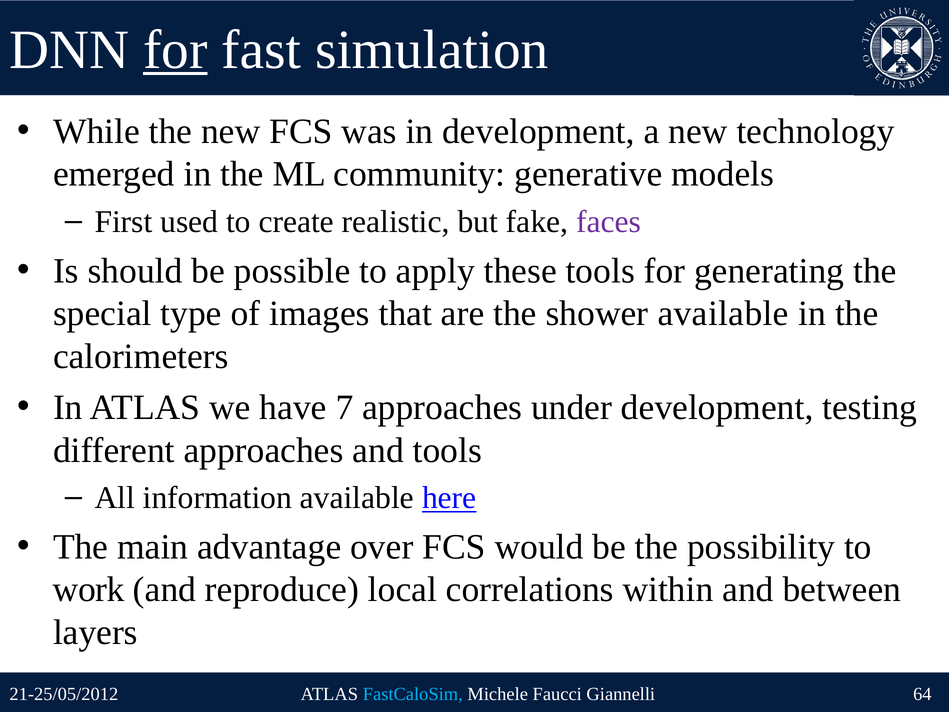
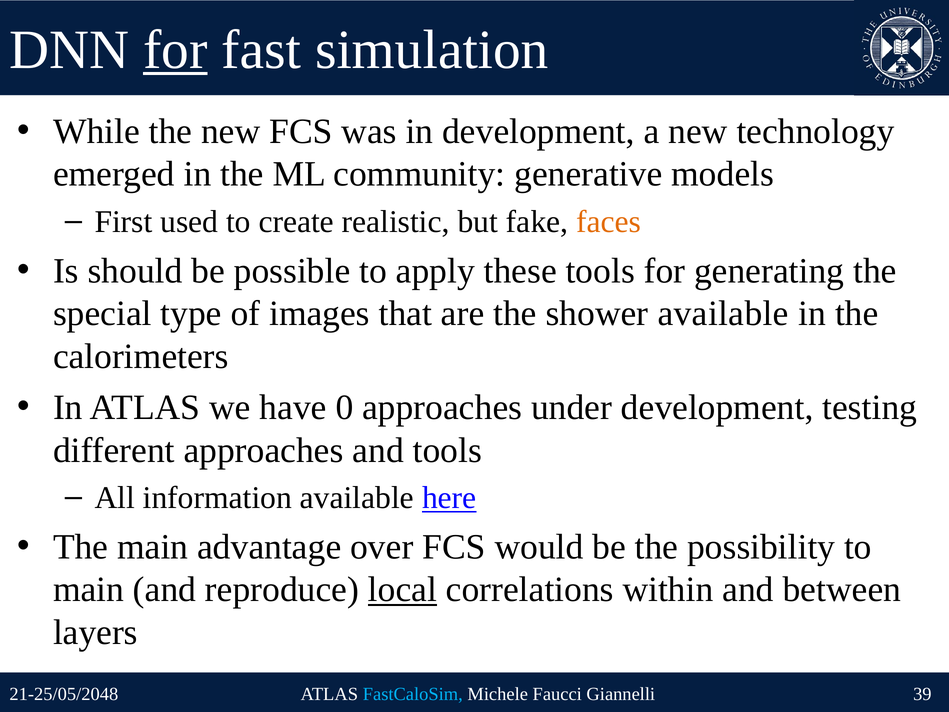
faces colour: purple -> orange
7: 7 -> 0
work at (89, 589): work -> main
local underline: none -> present
21-25/05/2012: 21-25/05/2012 -> 21-25/05/2048
64: 64 -> 39
